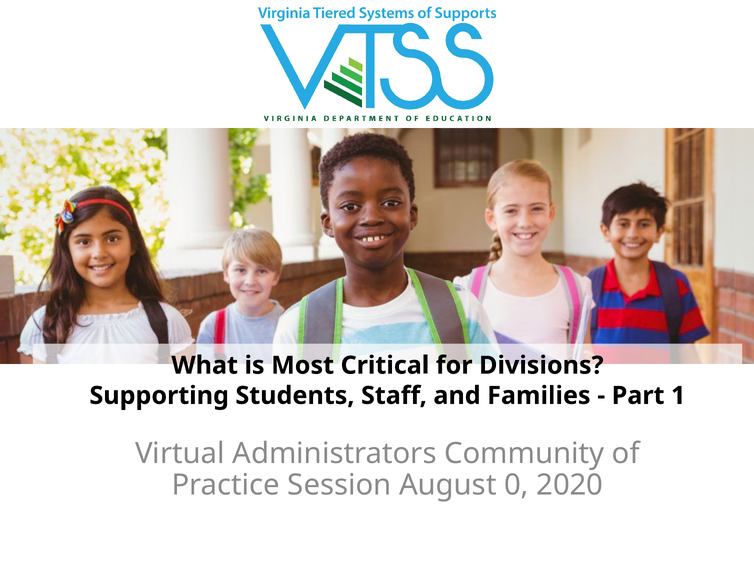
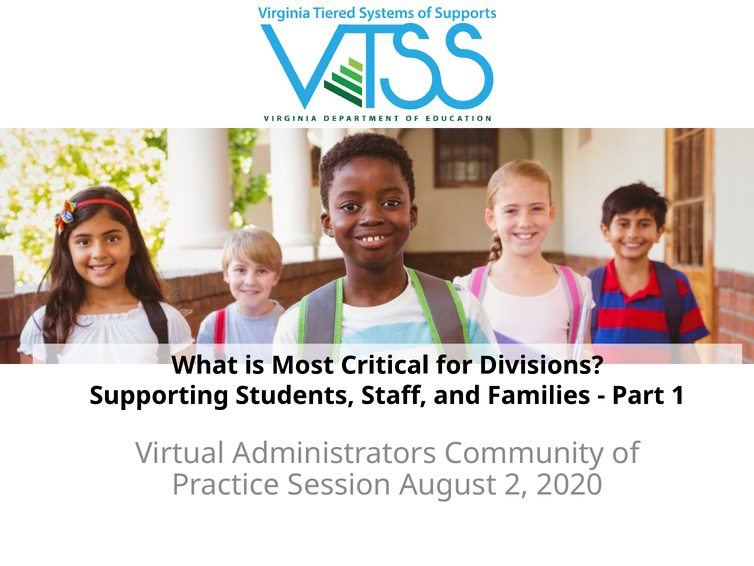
0: 0 -> 2
